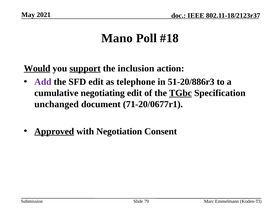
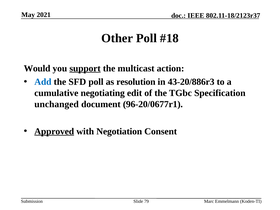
Mano: Mano -> Other
Would underline: present -> none
inclusion: inclusion -> multicast
Add colour: purple -> blue
SFD edit: edit -> poll
telephone: telephone -> resolution
51-20/886r3: 51-20/886r3 -> 43-20/886r3
TGbc underline: present -> none
71-20/0677r1: 71-20/0677r1 -> 96-20/0677r1
